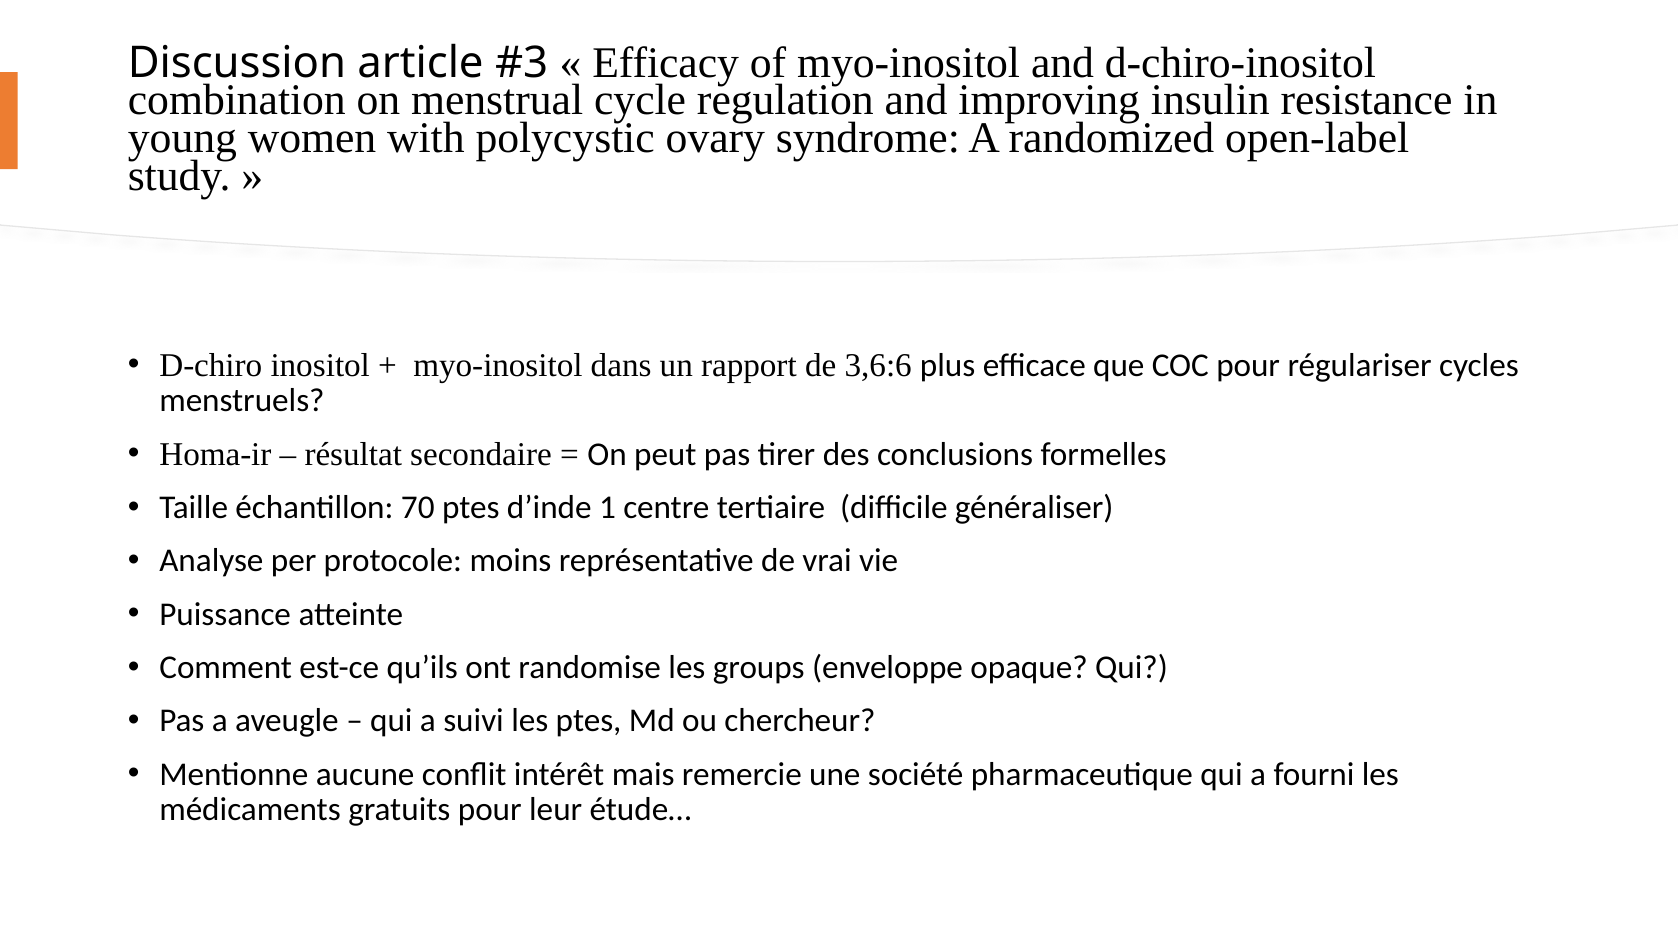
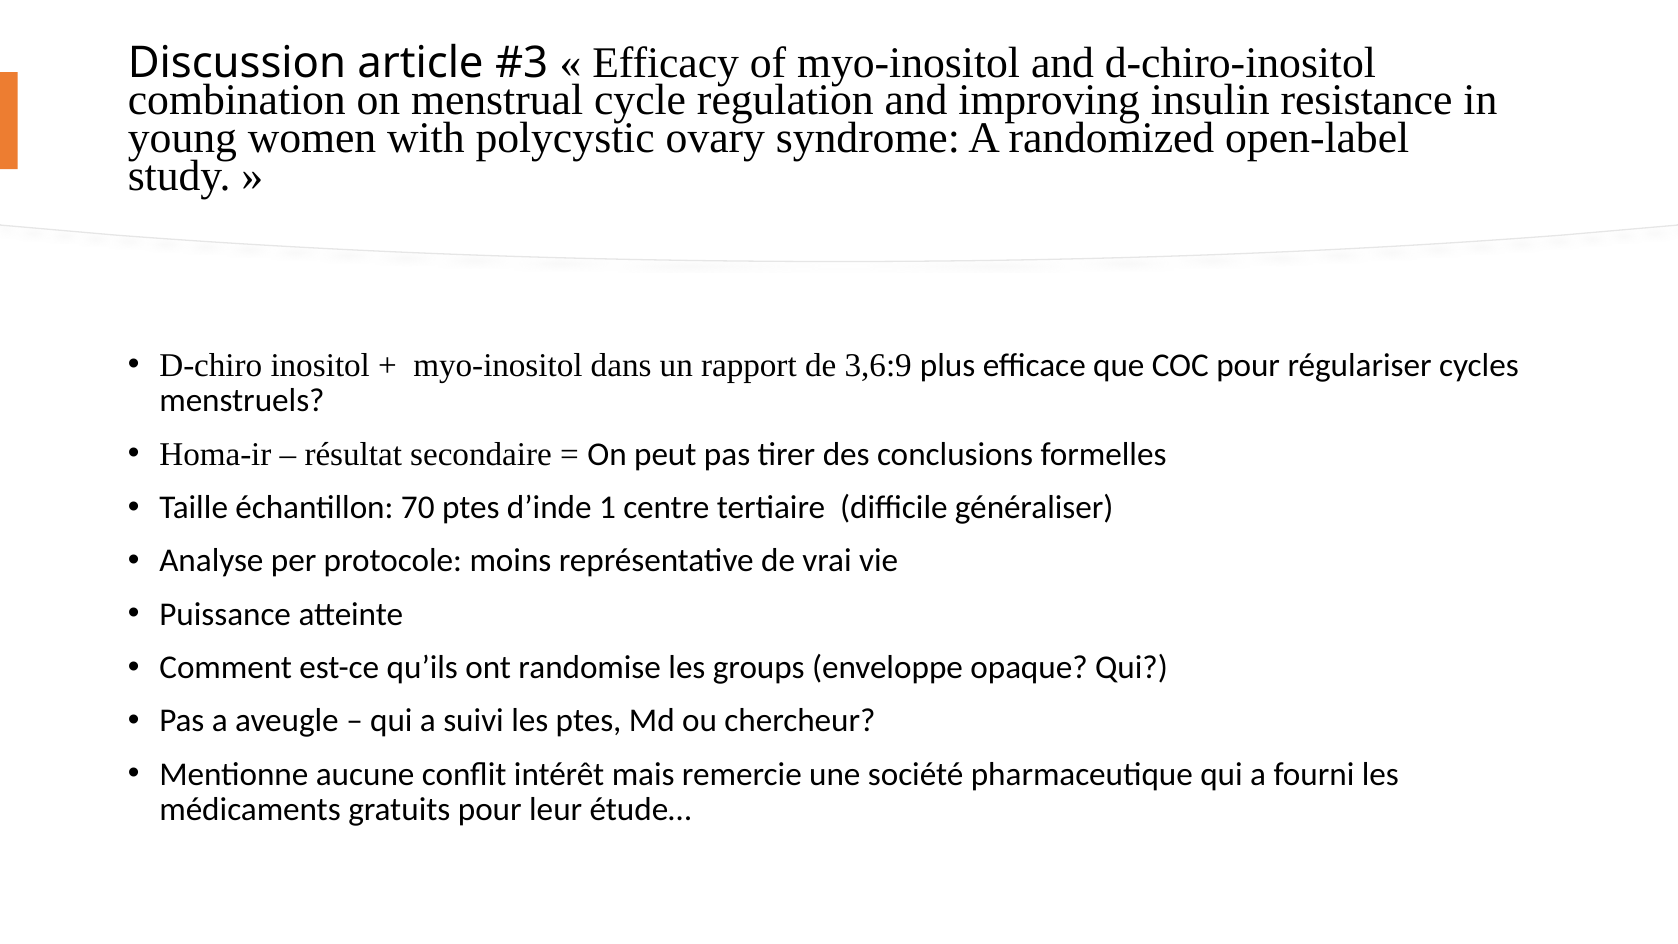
3,6:6: 3,6:6 -> 3,6:9
